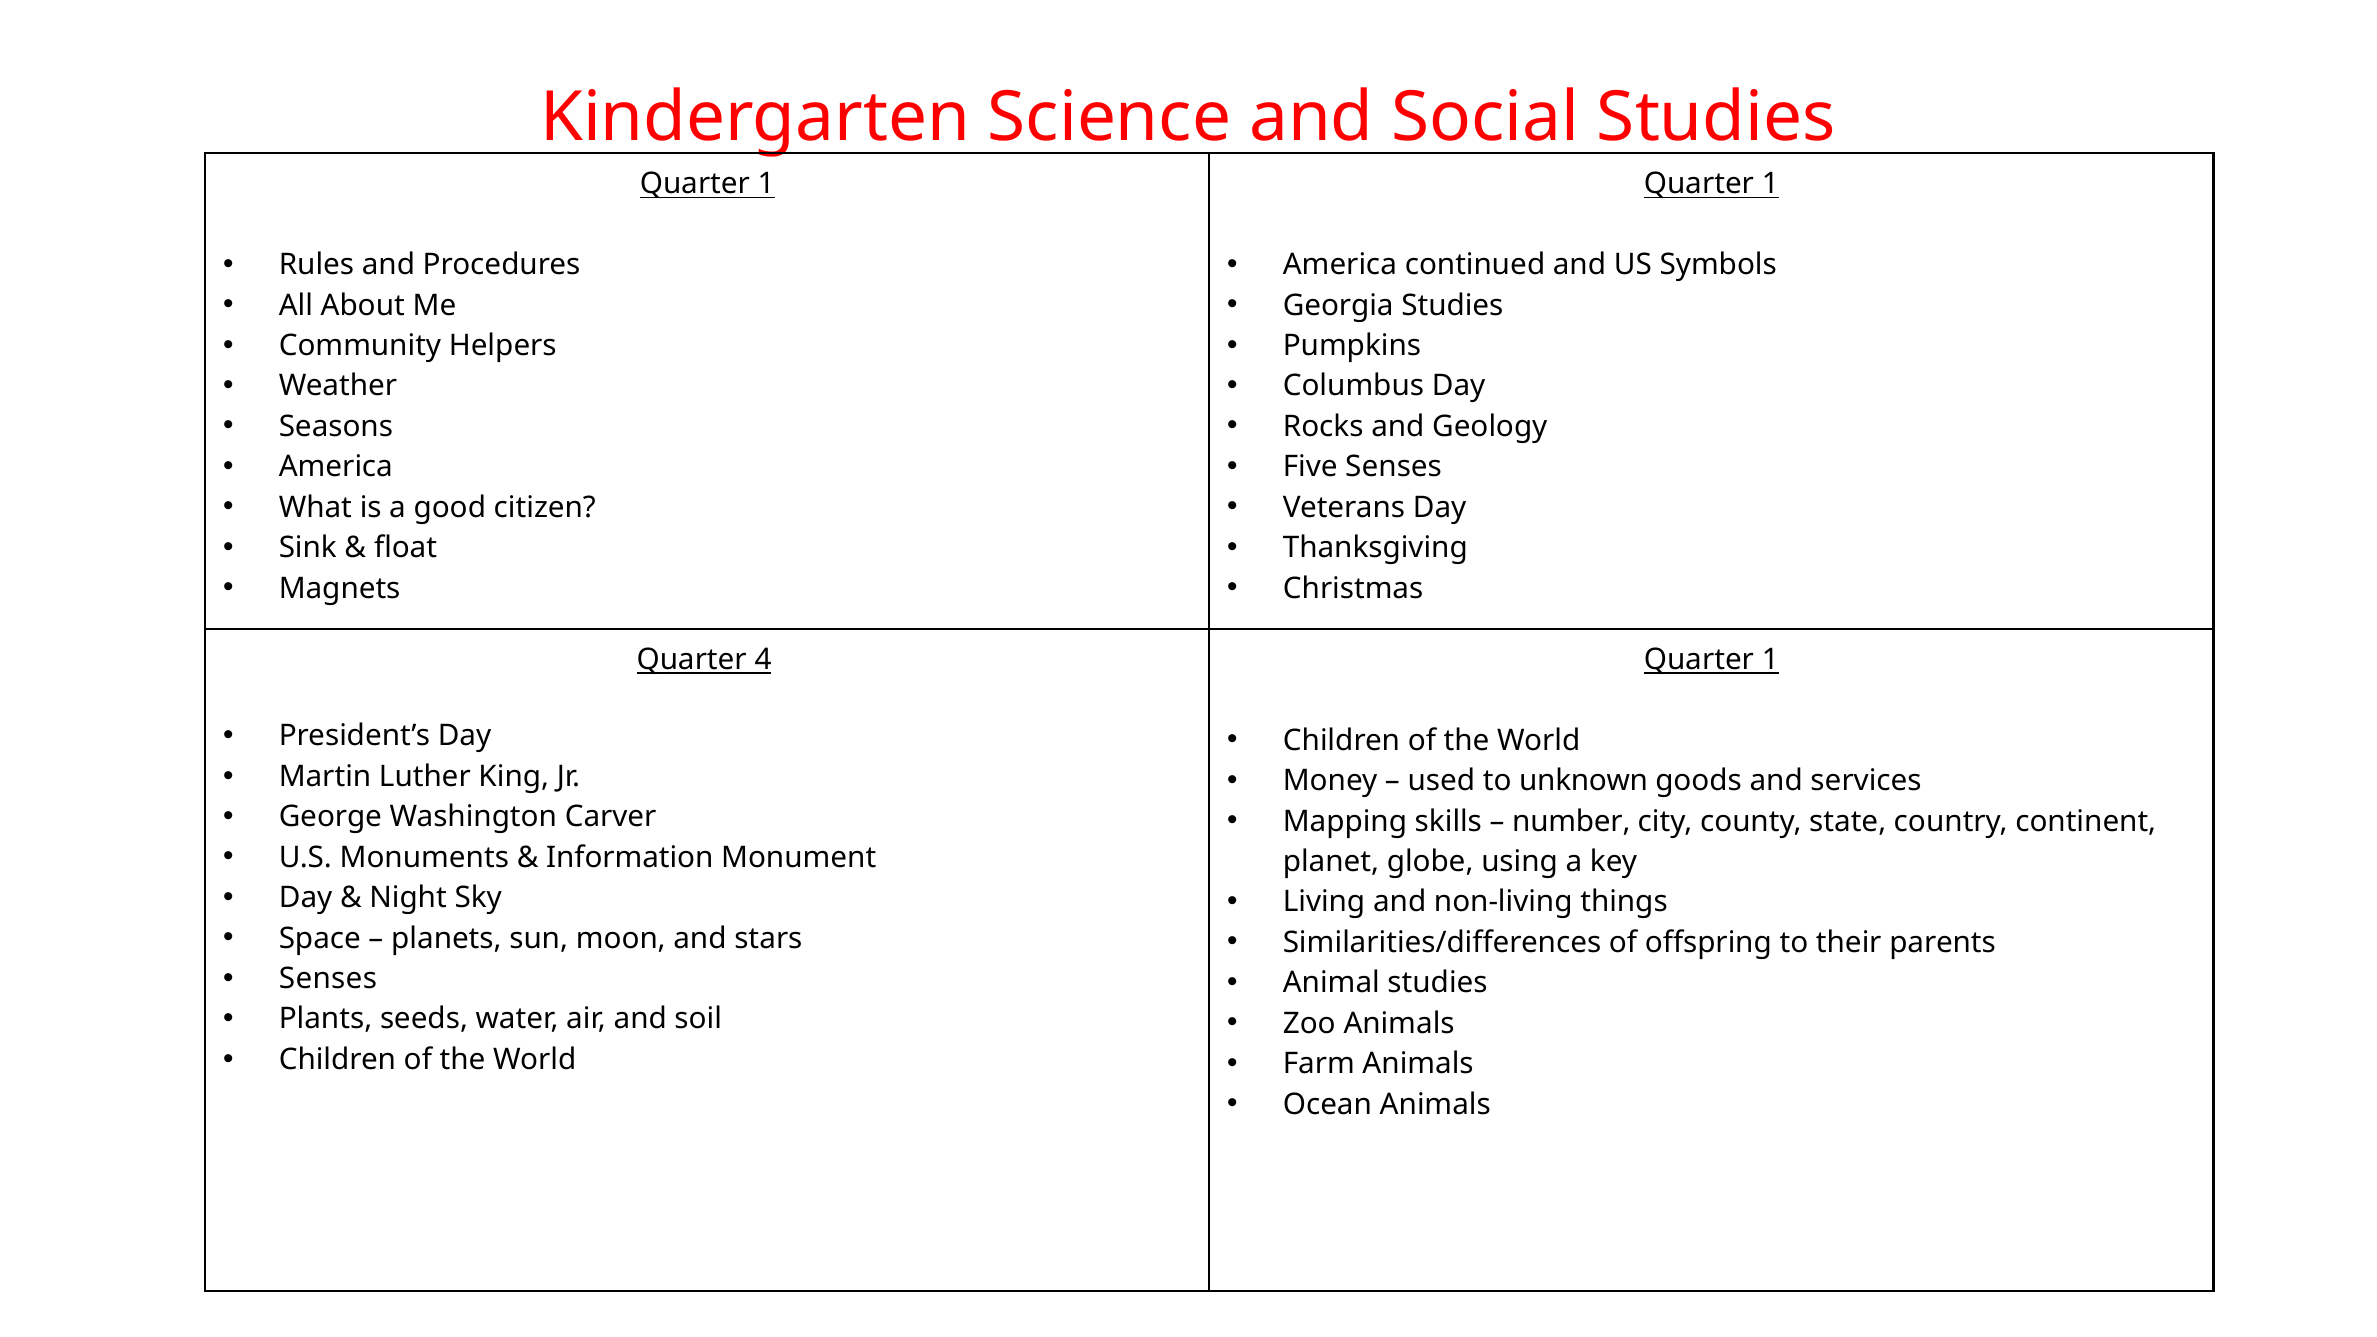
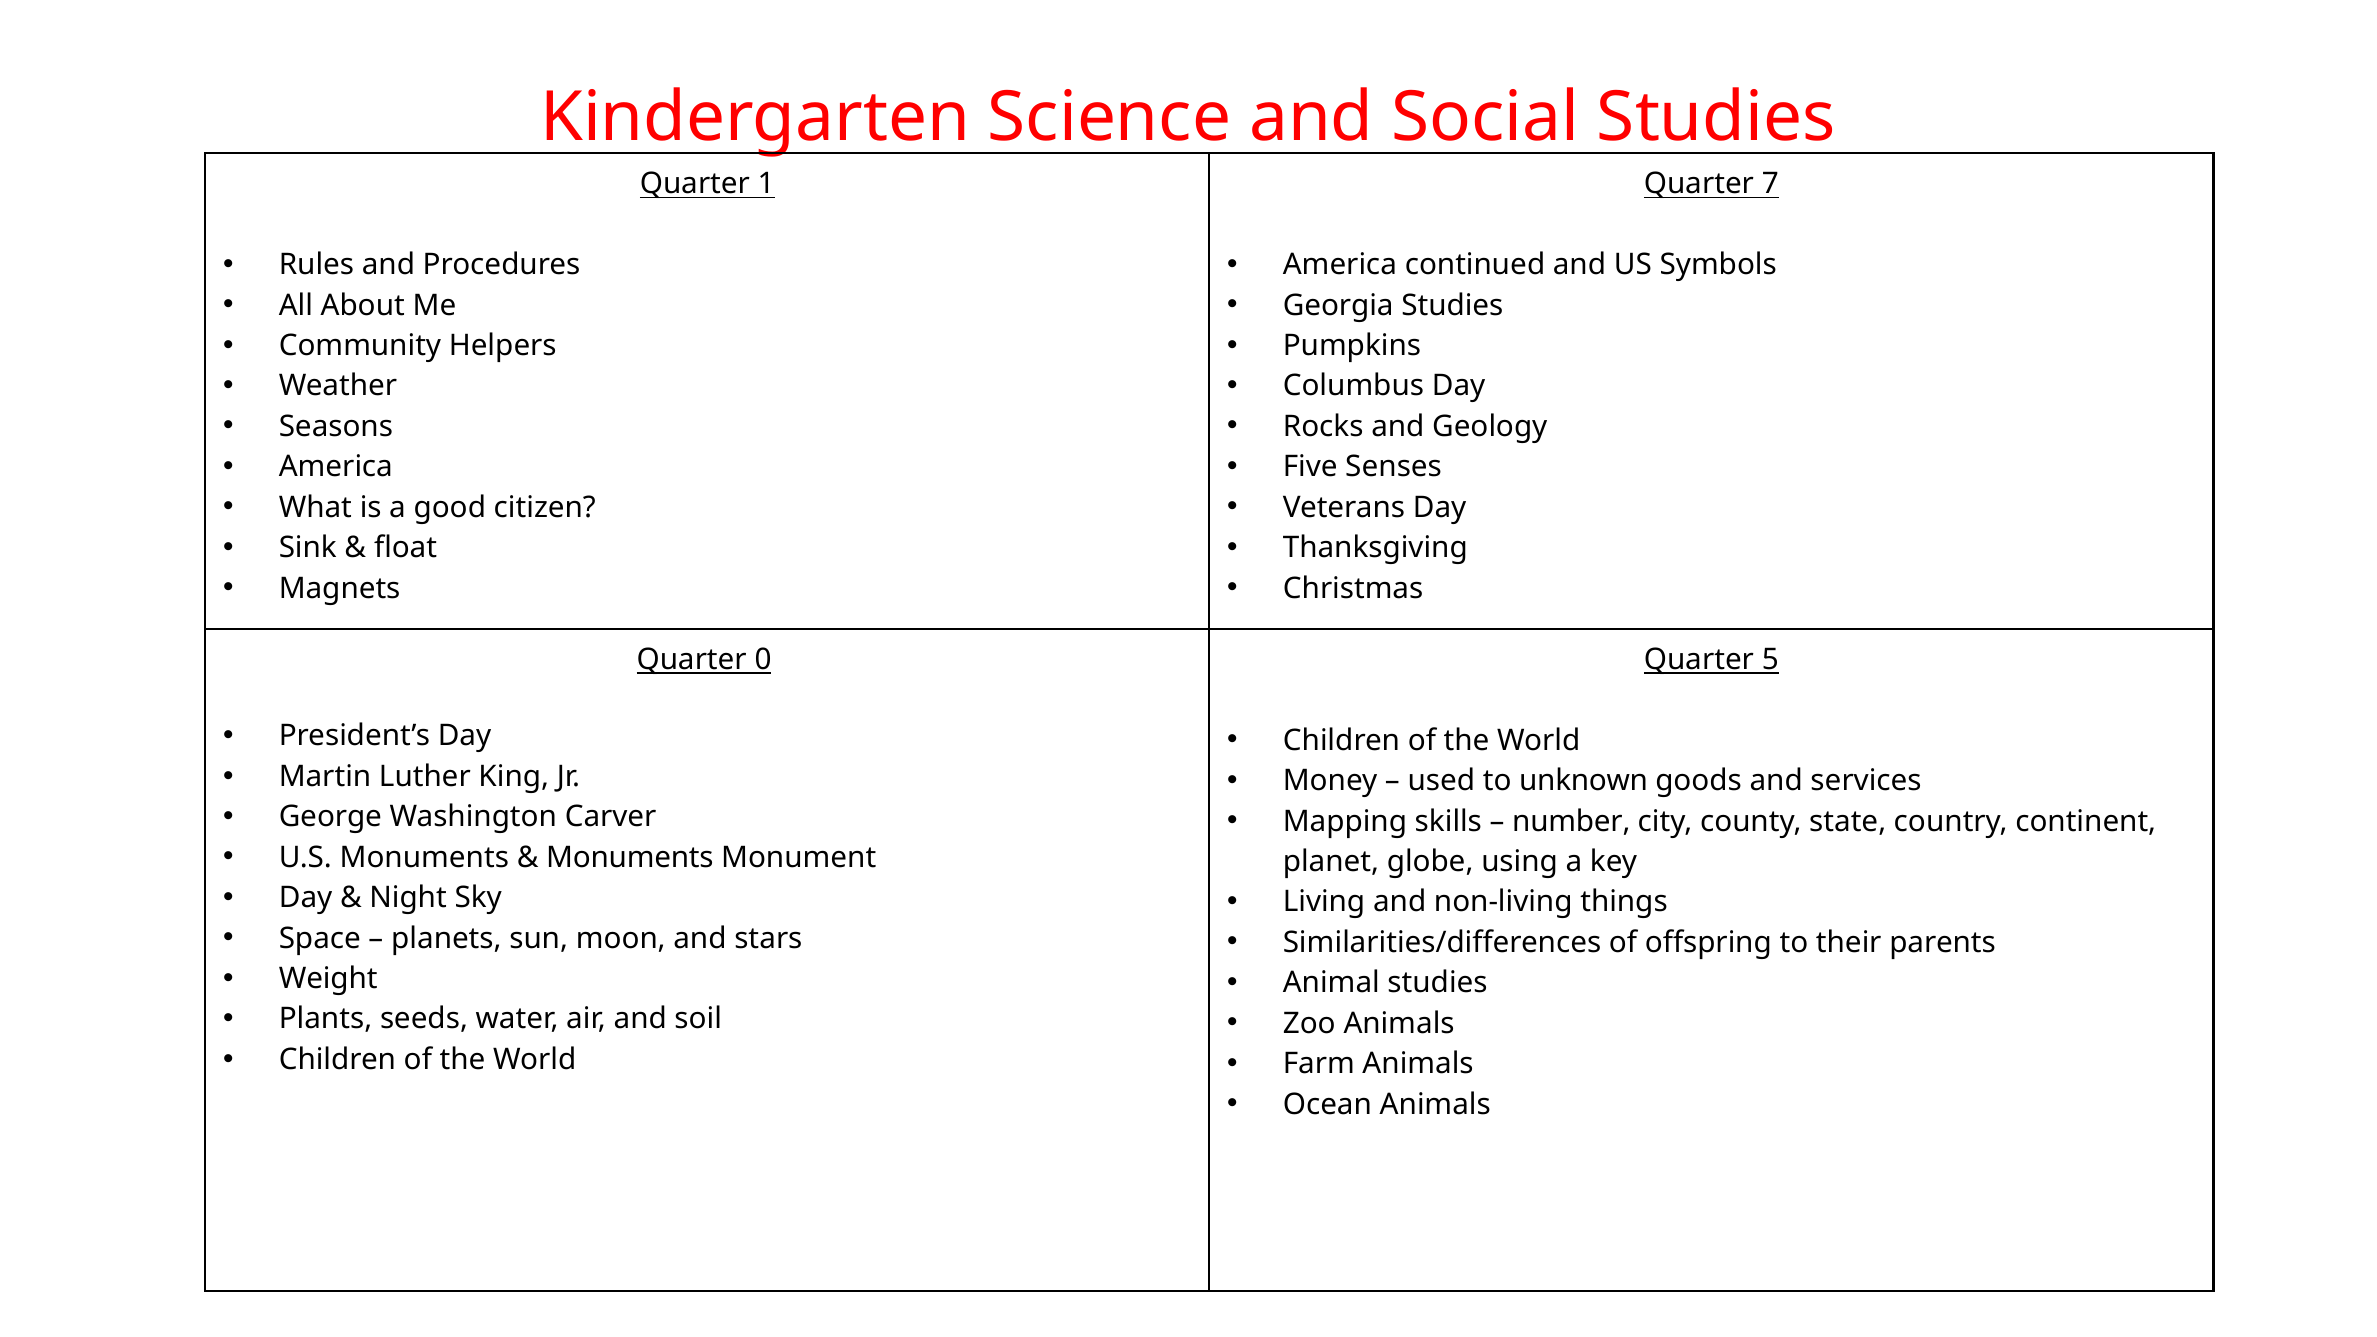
1 at (1770, 184): 1 -> 7
4: 4 -> 0
1 at (1770, 660): 1 -> 5
Information at (630, 857): Information -> Monuments
Senses at (328, 979): Senses -> Weight
